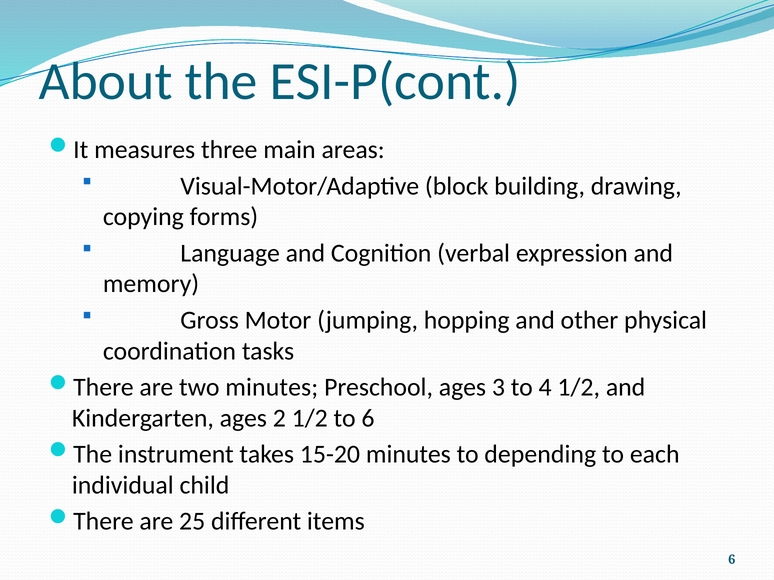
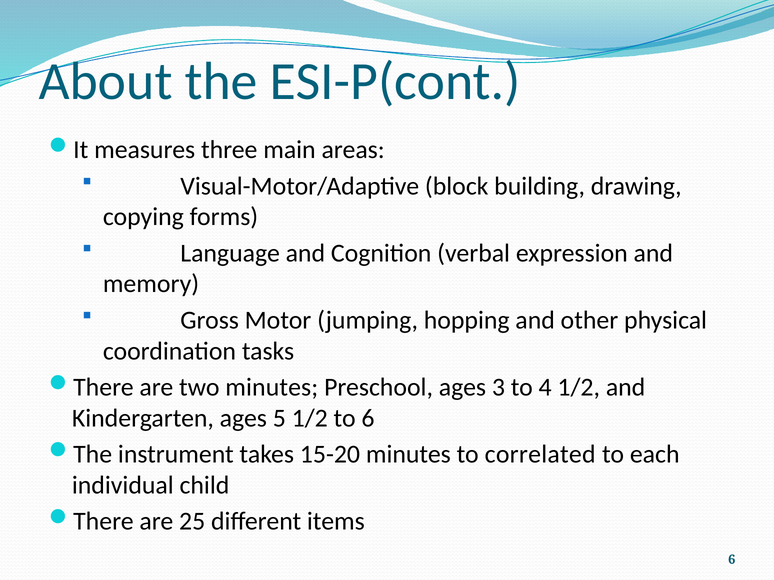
2: 2 -> 5
depending: depending -> correlated
